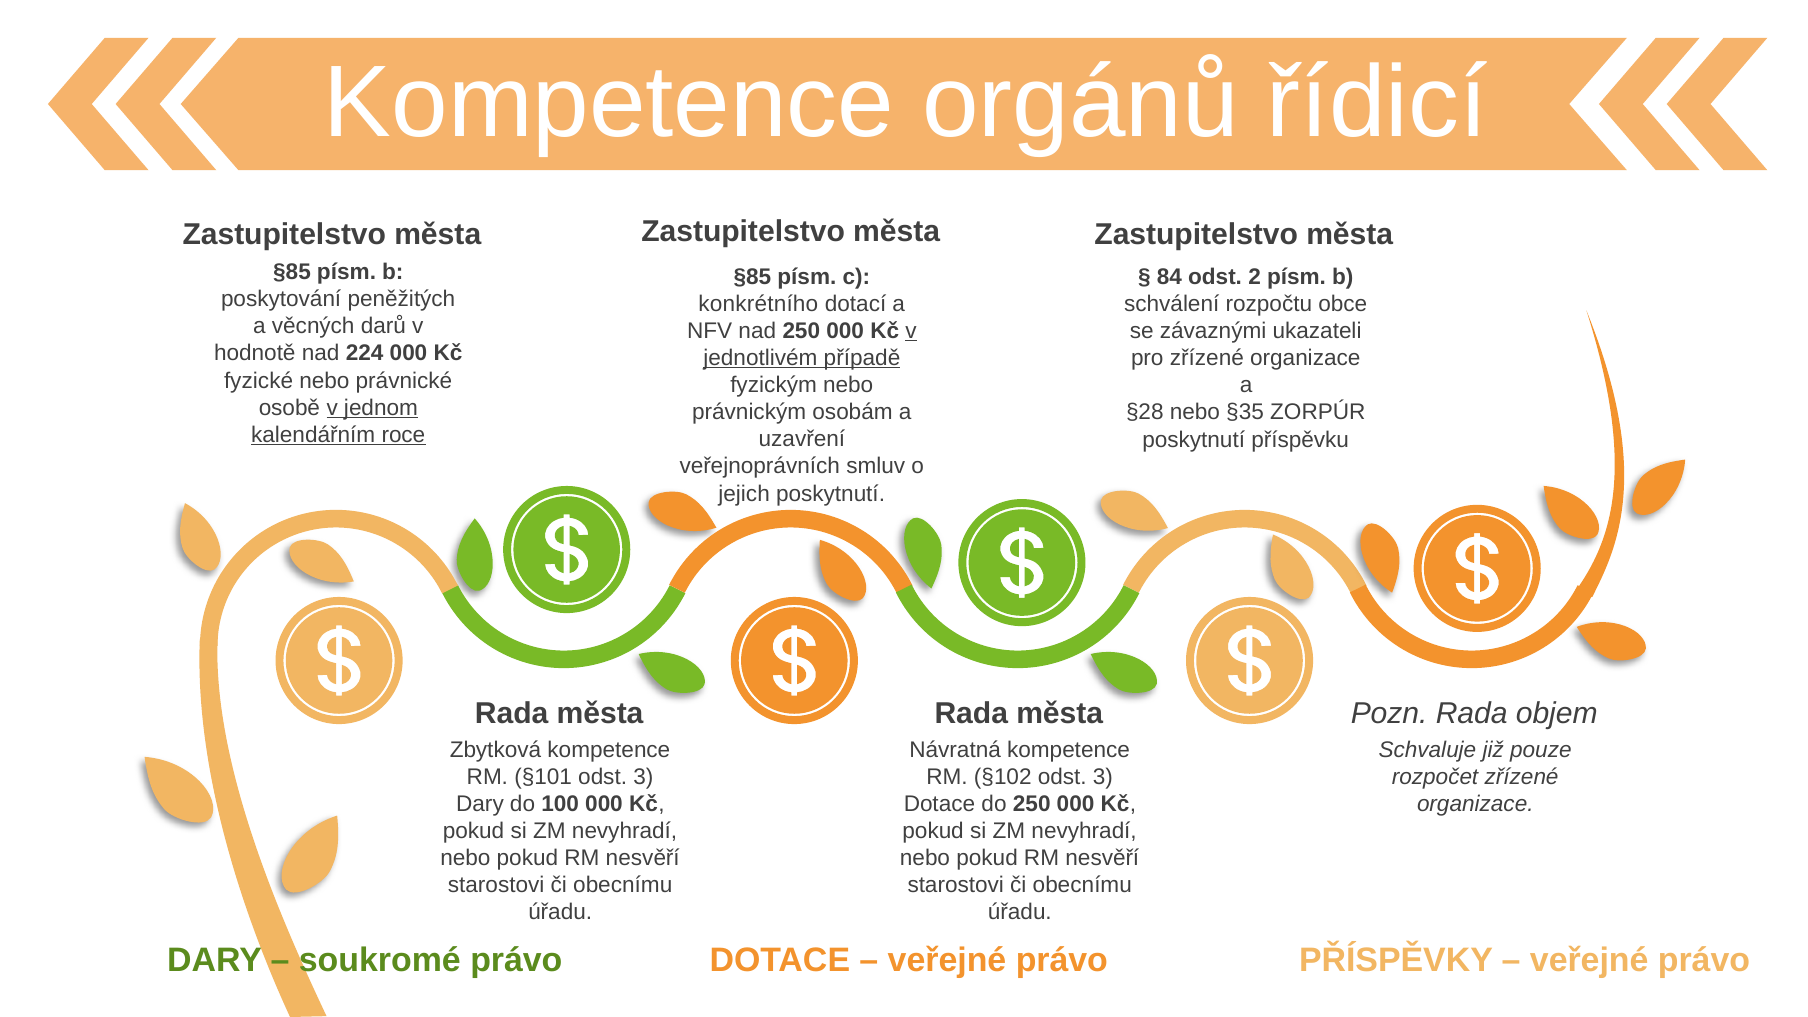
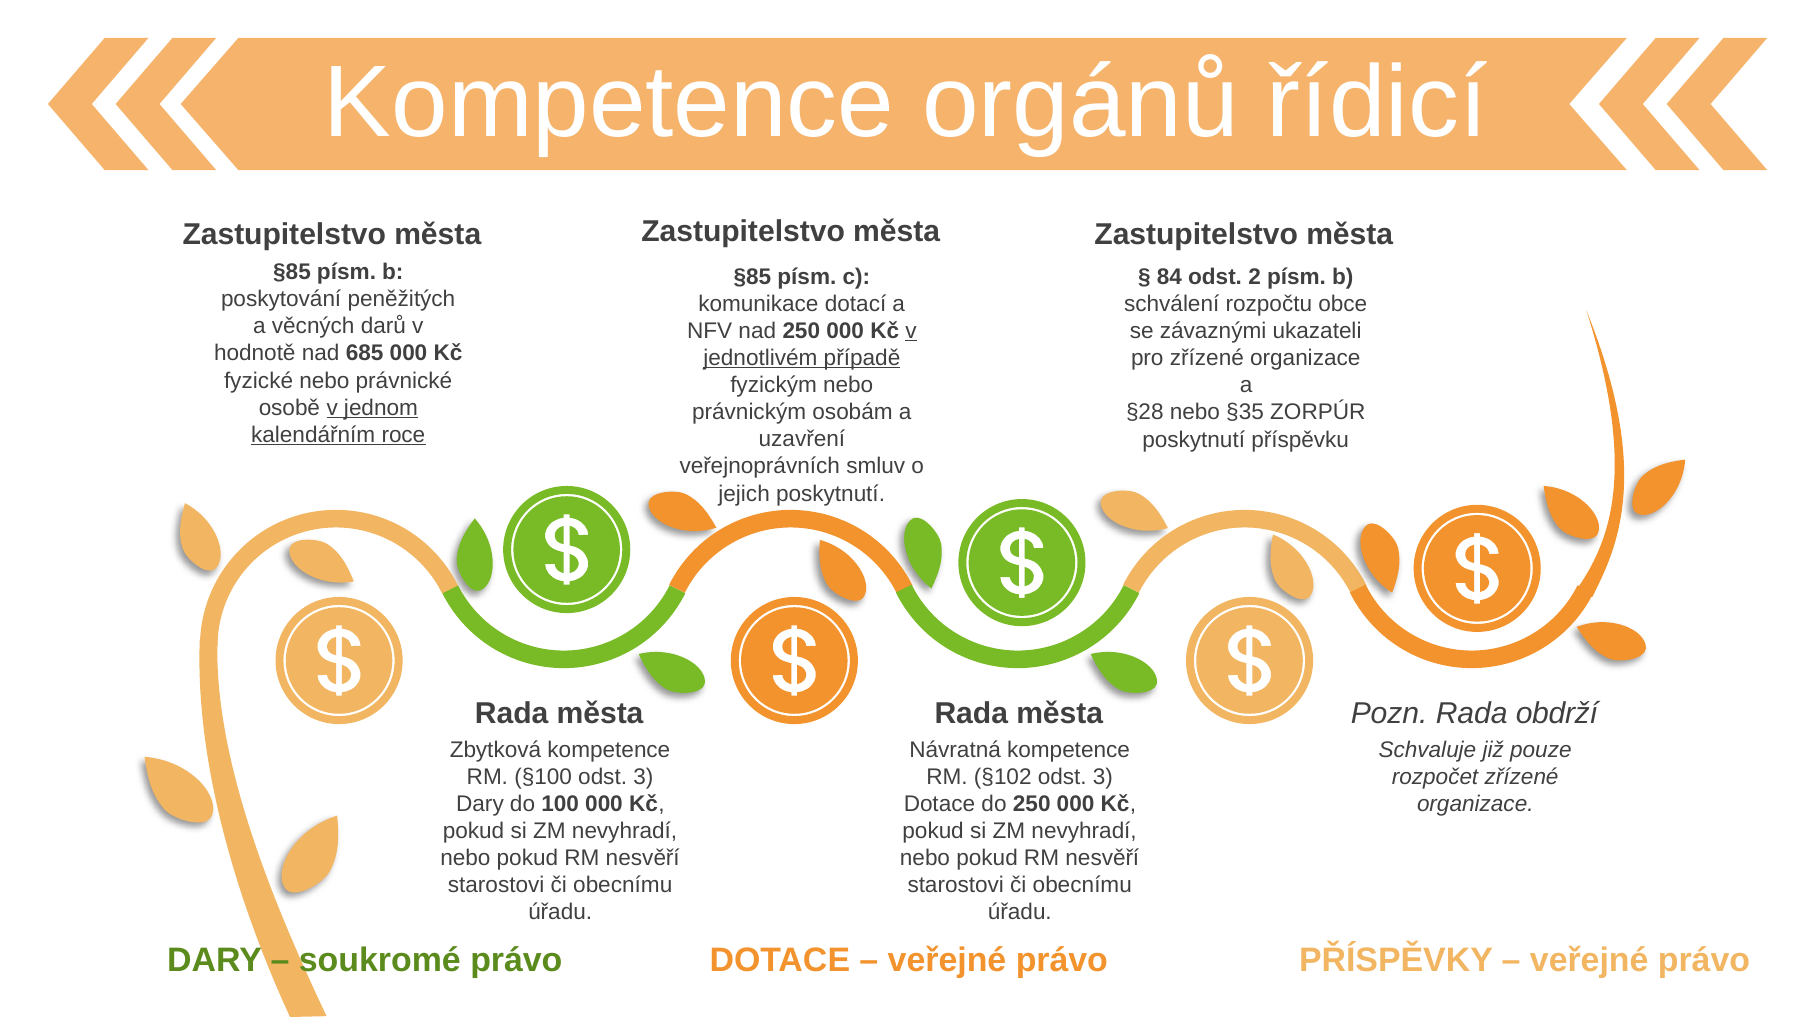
konkrétního: konkrétního -> komunikace
224: 224 -> 685
objem: objem -> obdrží
§101: §101 -> §100
